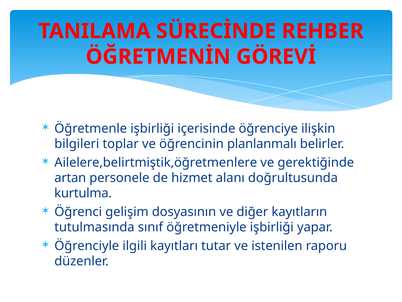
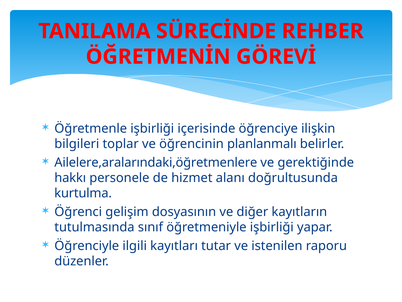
Ailelere,belirtmiştik,öğretmenlere: Ailelere,belirtmiştik,öğretmenlere -> Ailelere,aralarındaki,öğretmenlere
artan: artan -> hakkı
